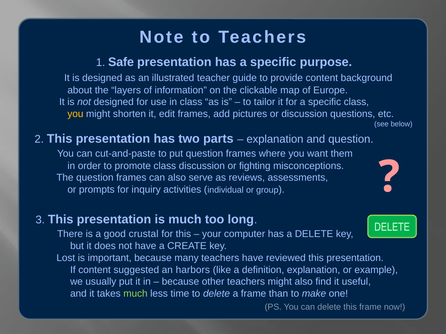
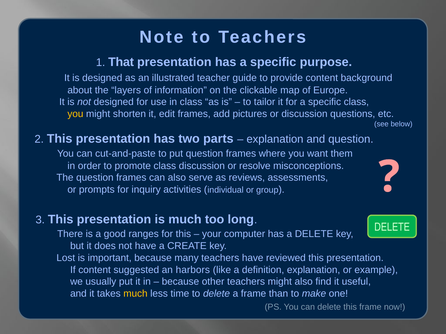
Safe: Safe -> That
fighting: fighting -> resolve
crustal: crustal -> ranges
much at (135, 294) colour: light green -> yellow
